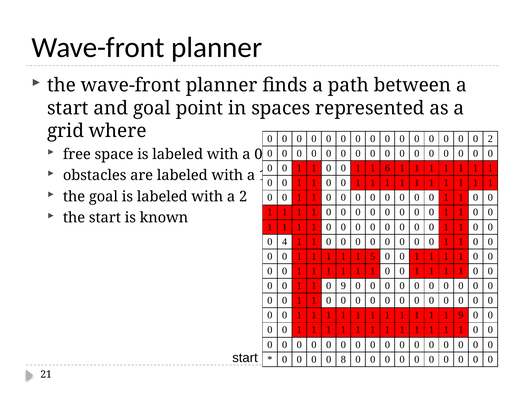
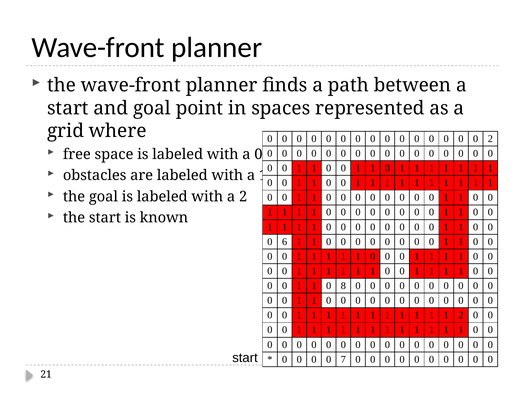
6 at (387, 168): 6 -> 0
4: 4 -> 6
5 at (373, 256): 5 -> 0
0 9: 9 -> 8
1 9: 9 -> 2
8: 8 -> 7
